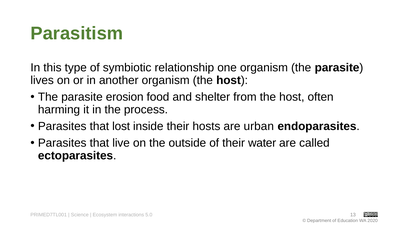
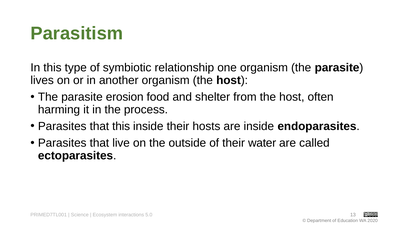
that lost: lost -> this
are urban: urban -> inside
